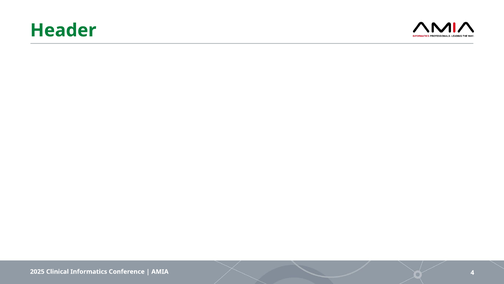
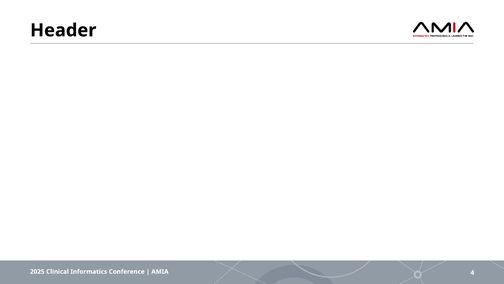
Header colour: green -> black
